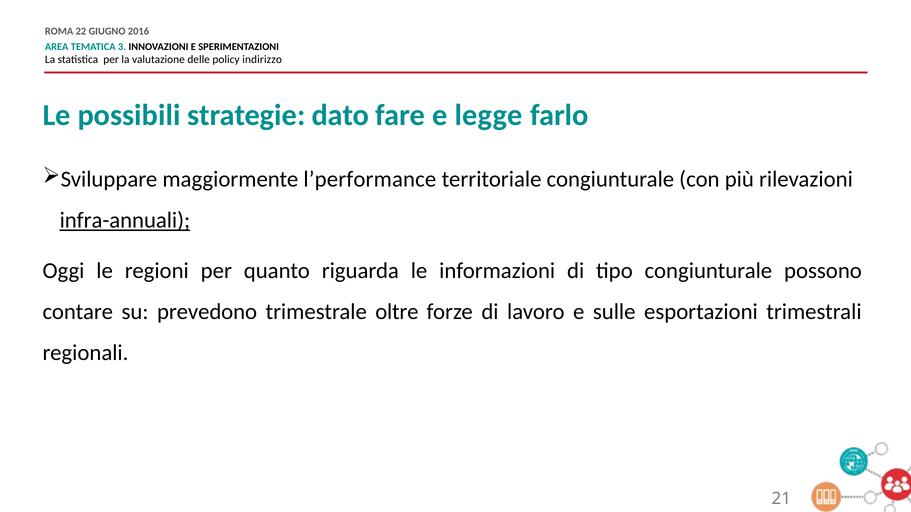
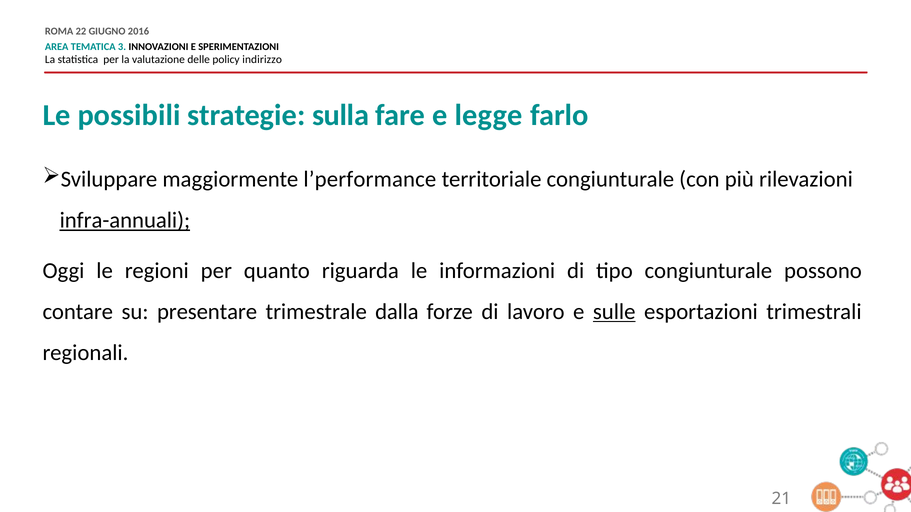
dato: dato -> sulla
prevedono: prevedono -> presentare
oltre: oltre -> dalla
sulle underline: none -> present
